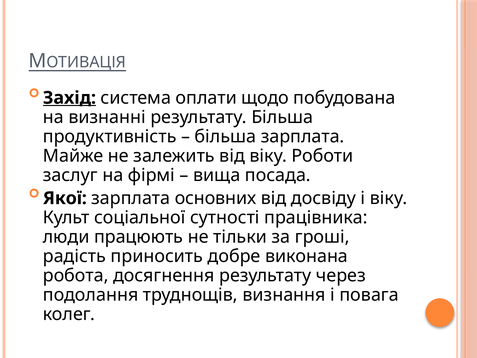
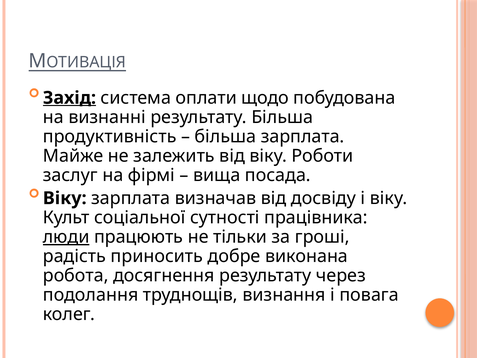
Якої at (65, 198): Якої -> Віку
основних: основних -> визначав
люди underline: none -> present
